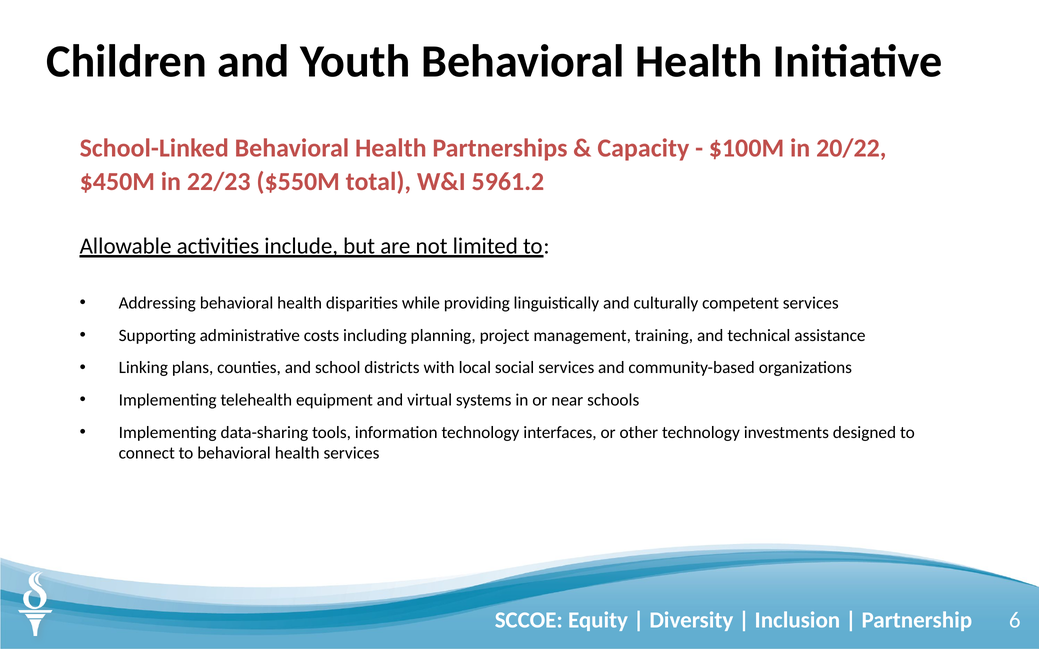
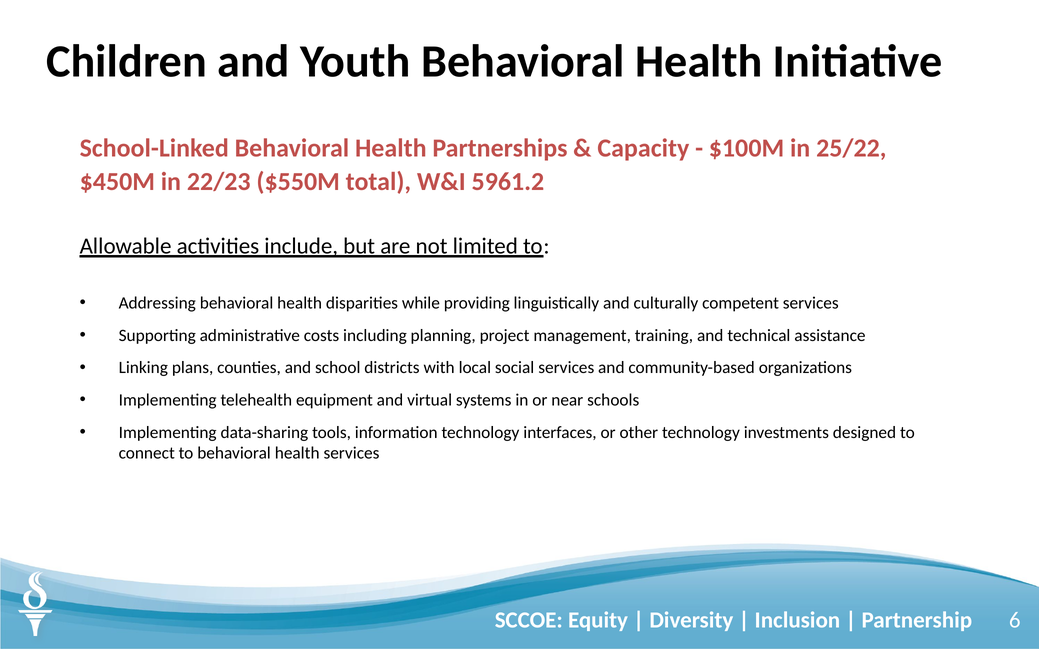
20/22: 20/22 -> 25/22
